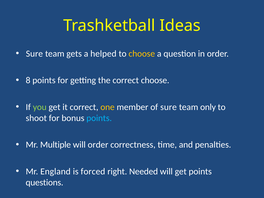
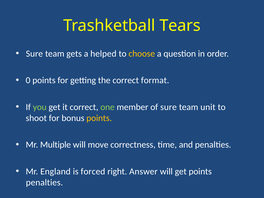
Ideas: Ideas -> Tears
8: 8 -> 0
correct choose: choose -> format
one colour: yellow -> light green
only: only -> unit
points at (99, 118) colour: light blue -> yellow
will order: order -> move
Needed: Needed -> Answer
questions at (45, 182): questions -> penalties
